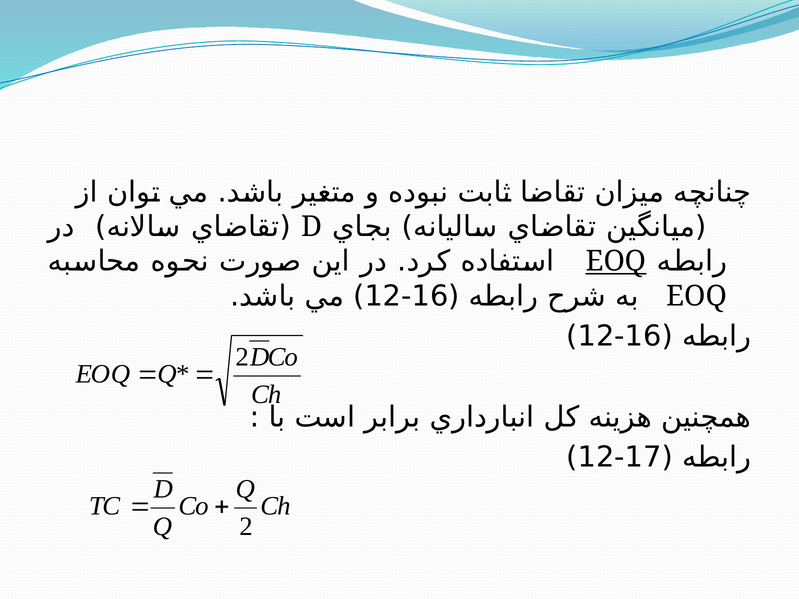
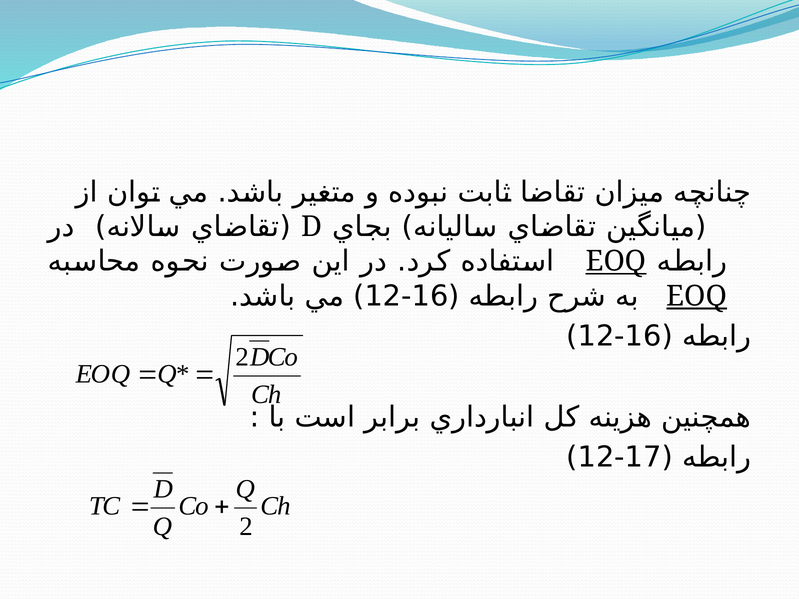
EOQ at (697, 296) underline: none -> present
